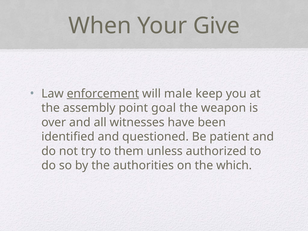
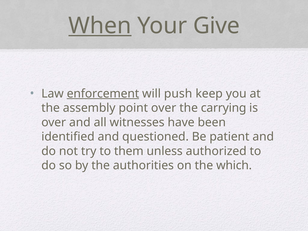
When underline: none -> present
male: male -> push
point goal: goal -> over
weapon: weapon -> carrying
